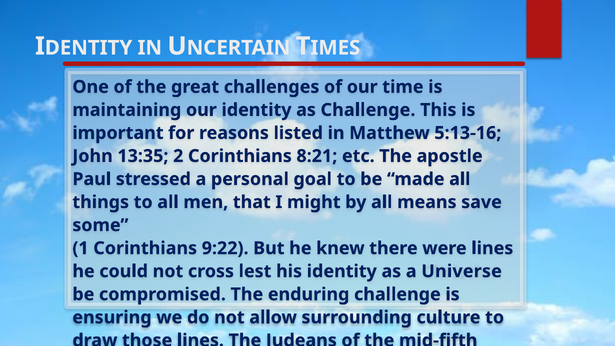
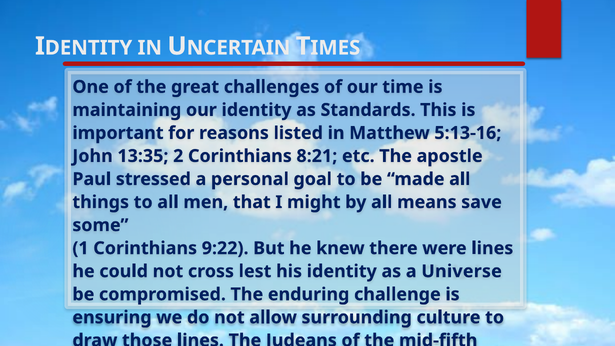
as Challenge: Challenge -> Standards
